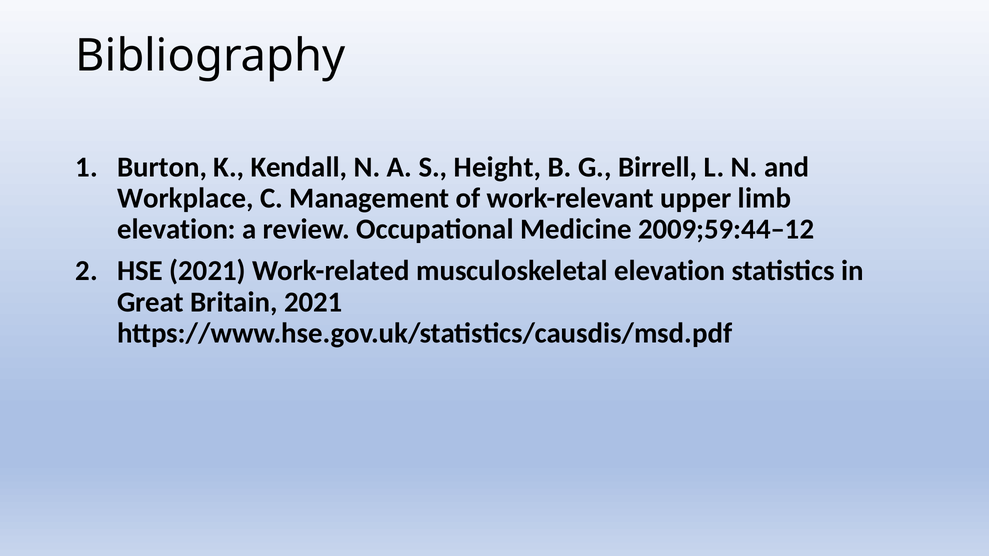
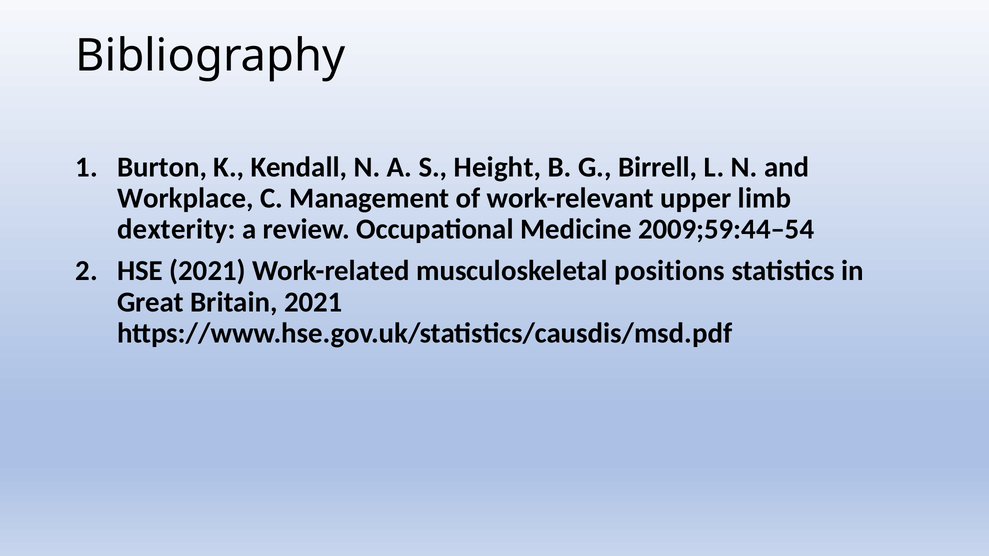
elevation at (176, 230): elevation -> dexterity
2009;59:44–12: 2009;59:44–12 -> 2009;59:44–54
musculoskeletal elevation: elevation -> positions
